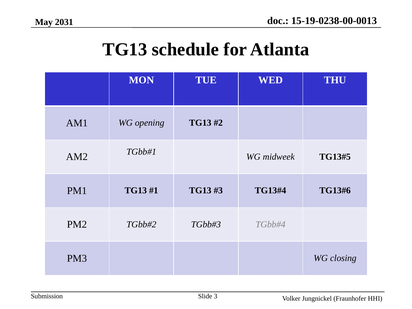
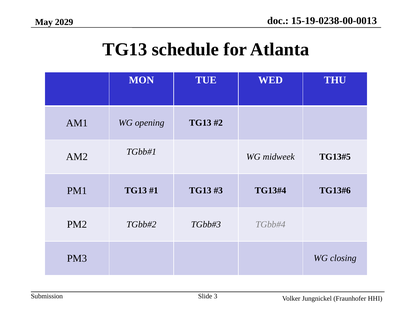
2031: 2031 -> 2029
